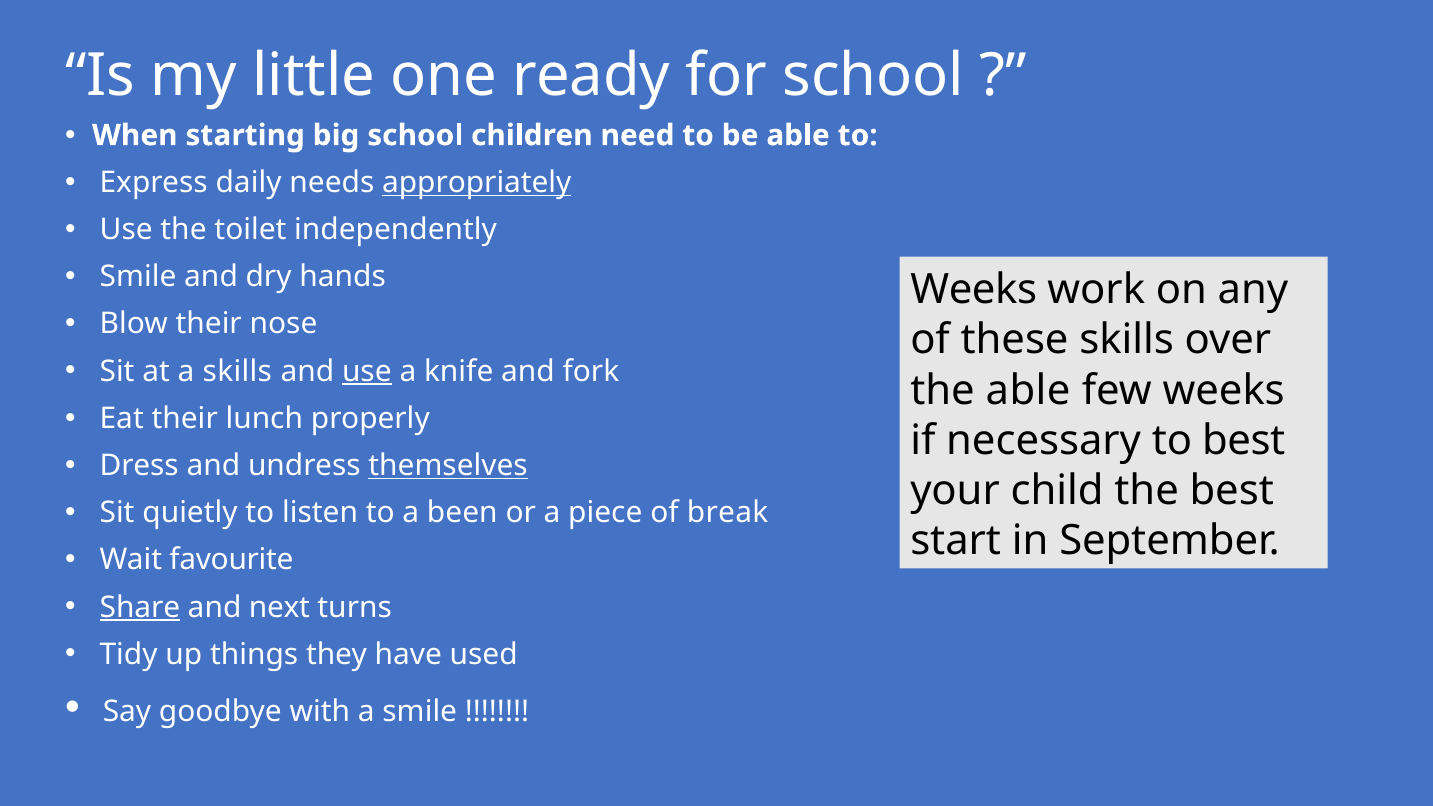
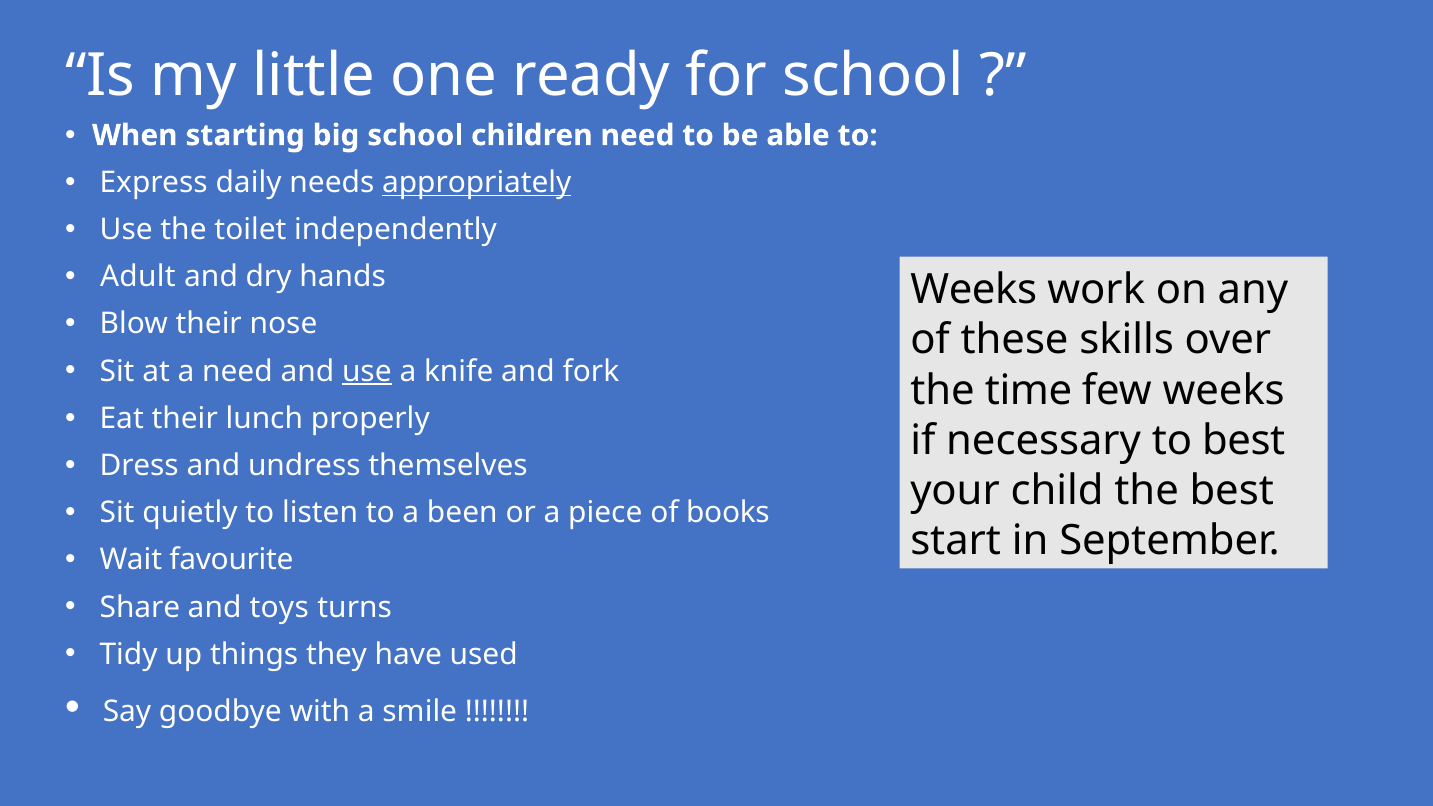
Smile at (138, 277): Smile -> Adult
a skills: skills -> need
the able: able -> time
themselves underline: present -> none
break: break -> books
Share underline: present -> none
next: next -> toys
